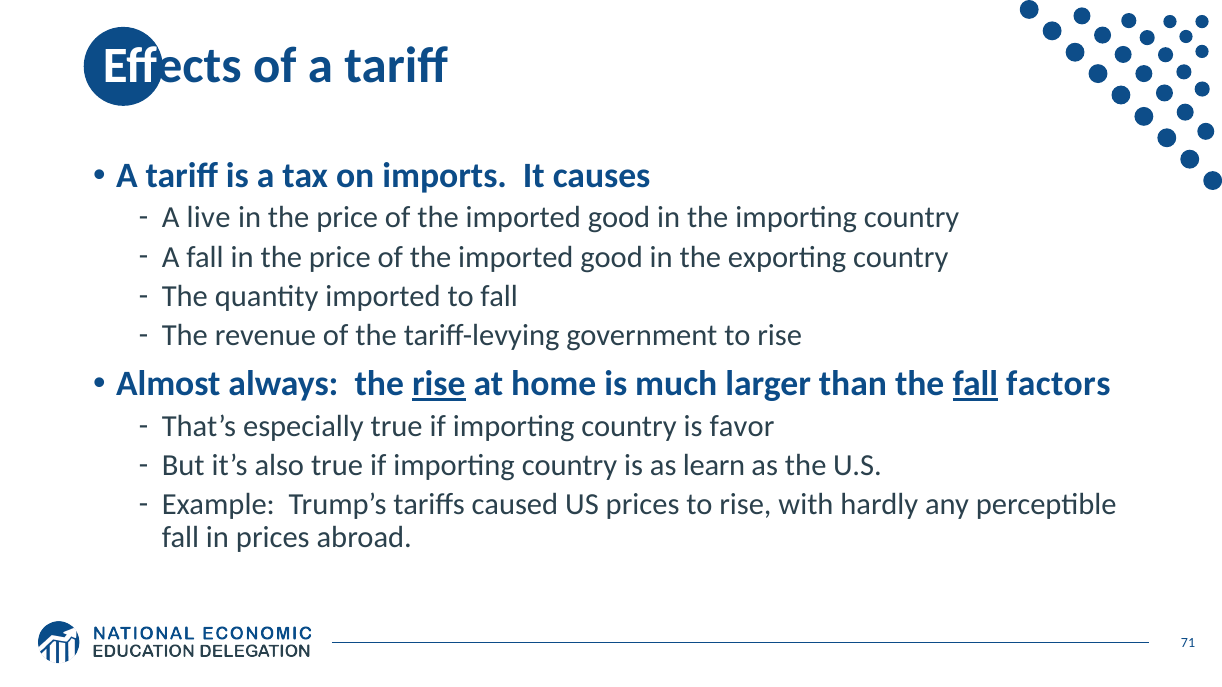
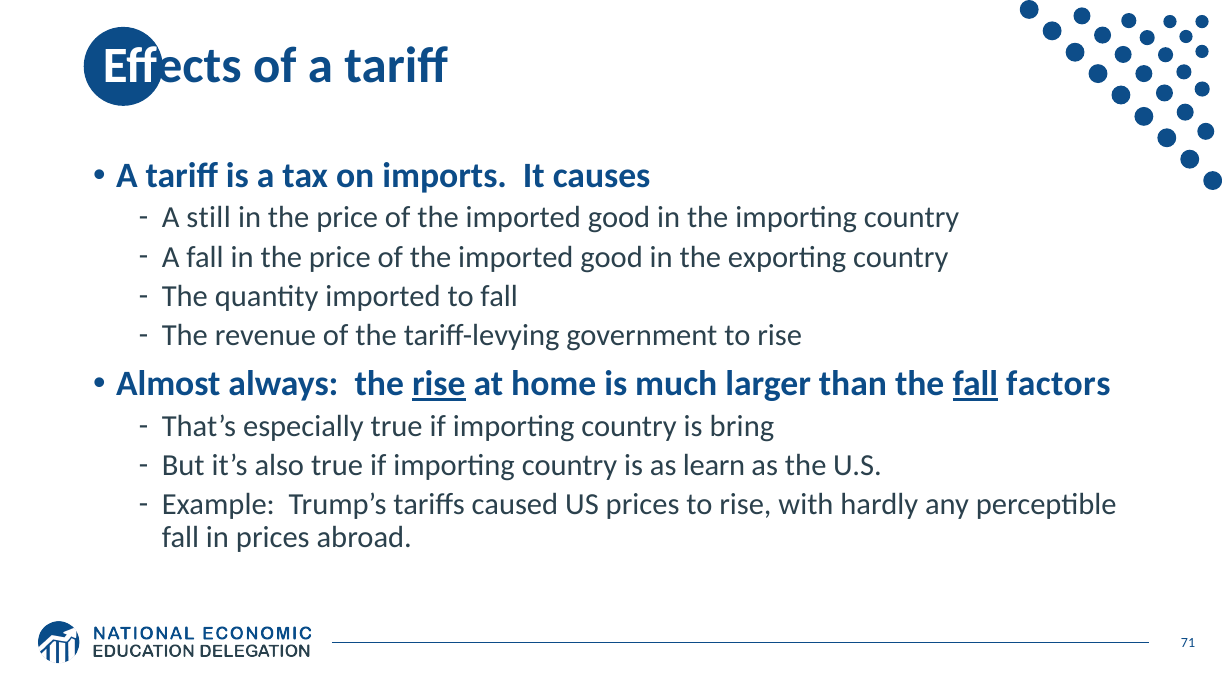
live: live -> still
favor: favor -> bring
